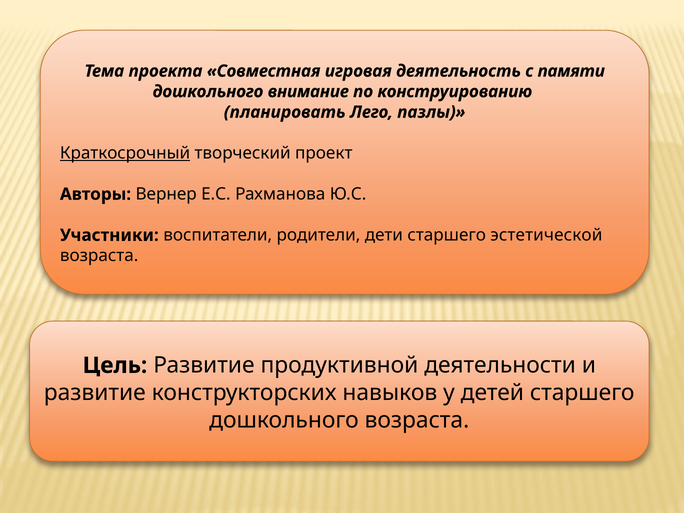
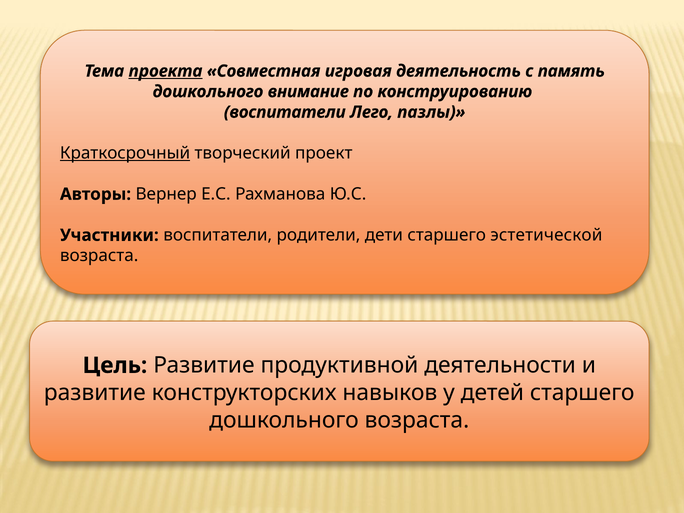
проекта underline: none -> present
памяти: памяти -> память
планировать at (285, 112): планировать -> воспитатели
